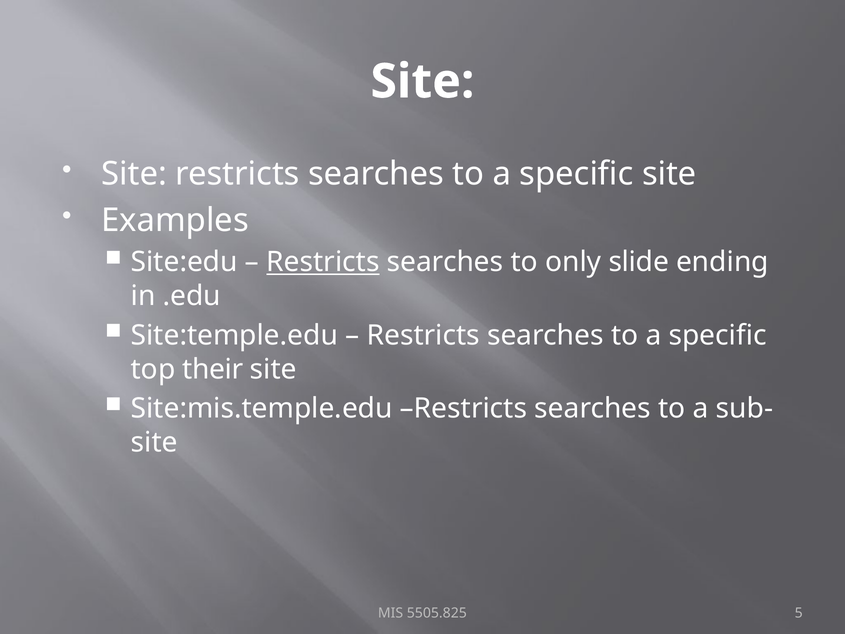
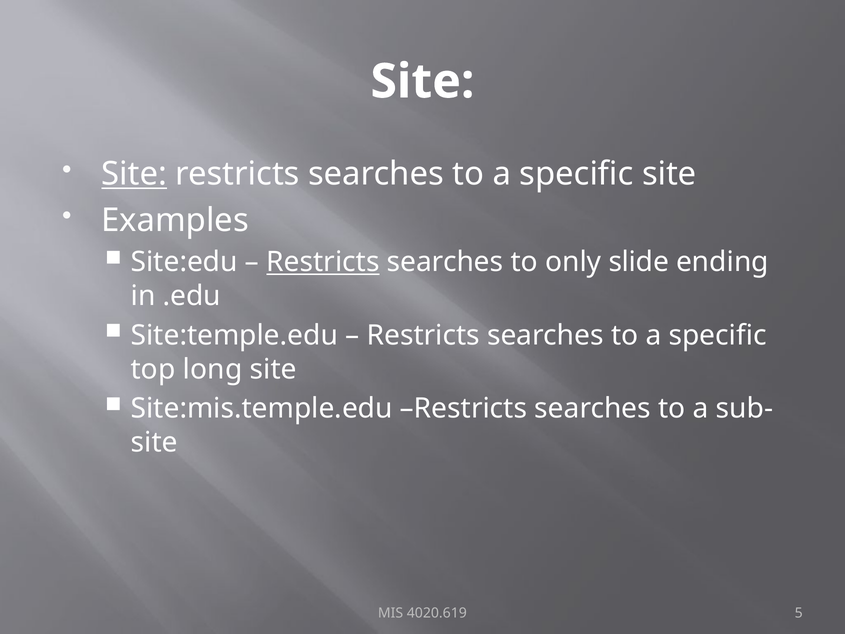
Site at (134, 174) underline: none -> present
their: their -> long
5505.825: 5505.825 -> 4020.619
